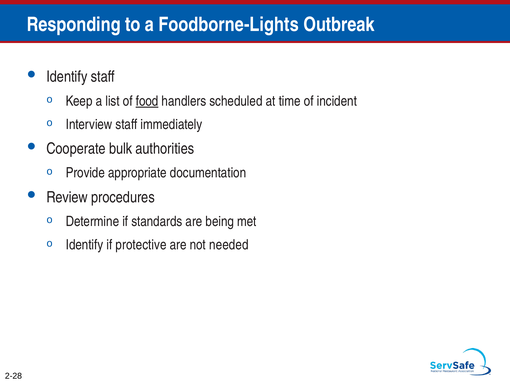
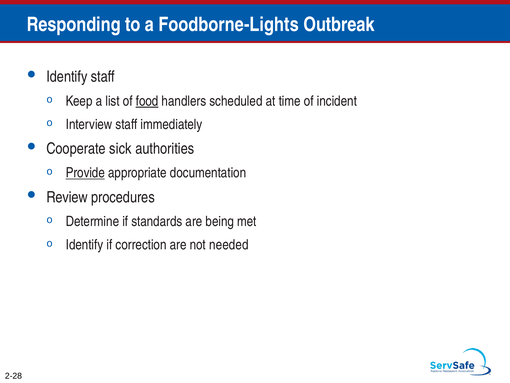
bulk: bulk -> sick
Provide underline: none -> present
protective: protective -> correction
